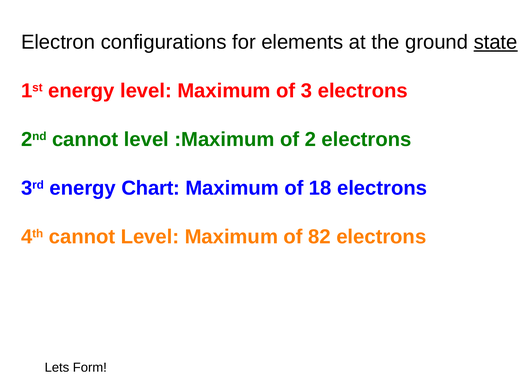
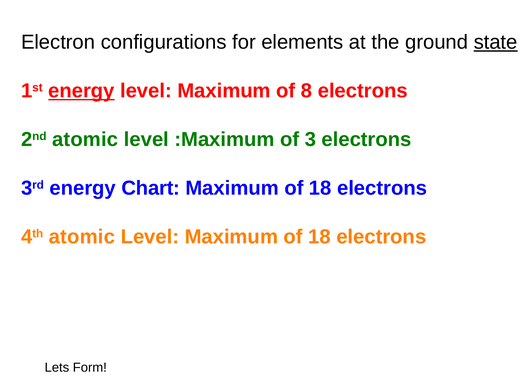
energy at (81, 91) underline: none -> present
3: 3 -> 8
2nd cannot: cannot -> atomic
2: 2 -> 3
4th cannot: cannot -> atomic
Level Maximum of 82: 82 -> 18
